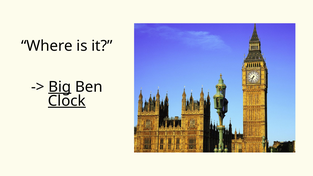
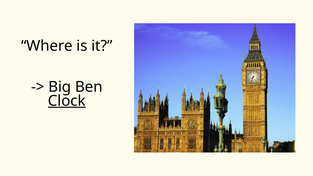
Big underline: present -> none
